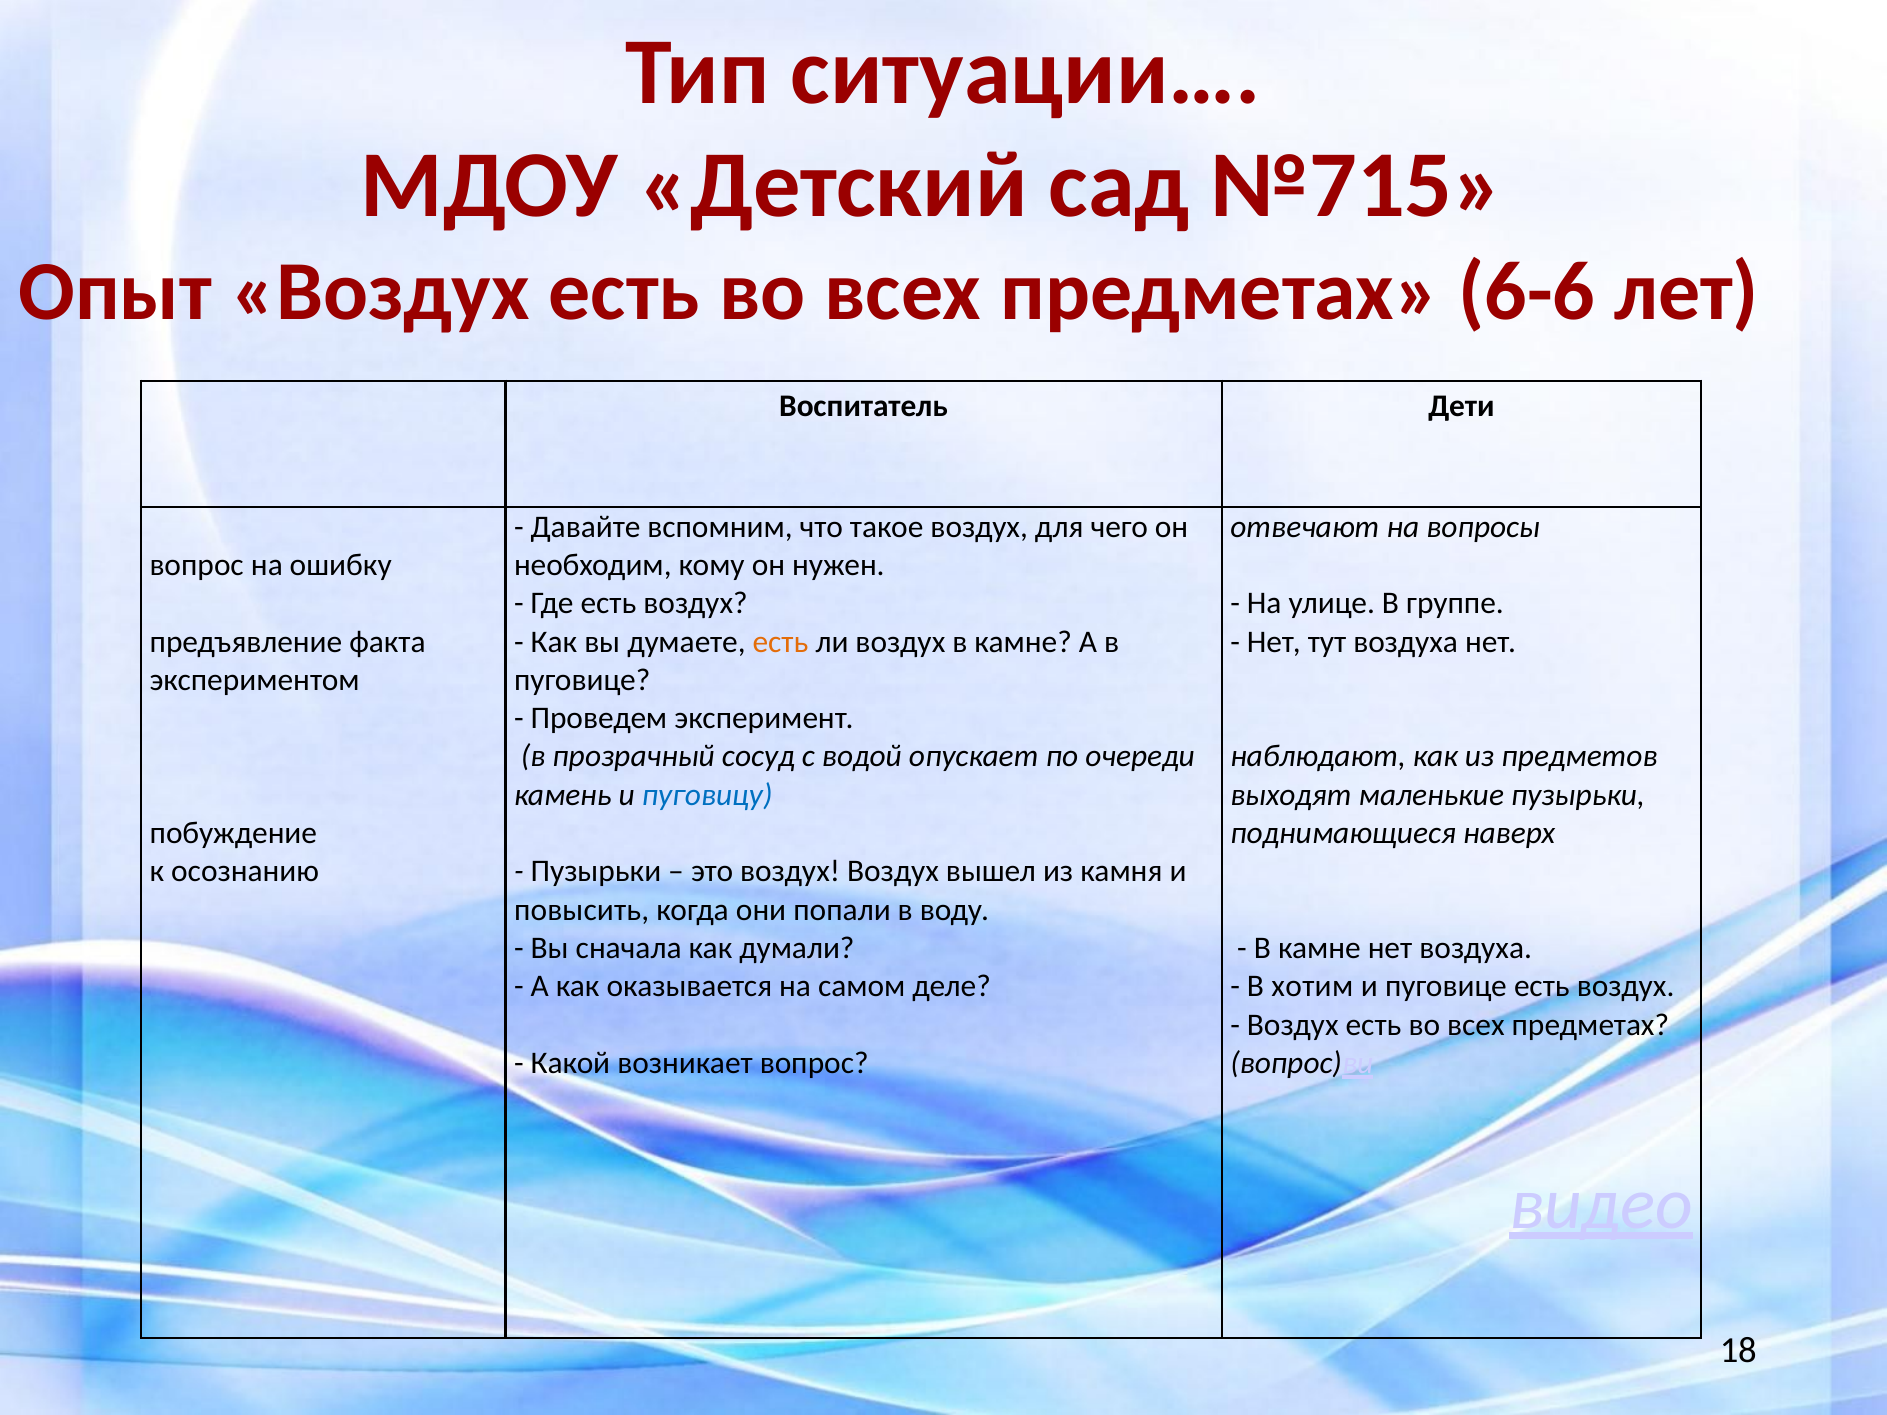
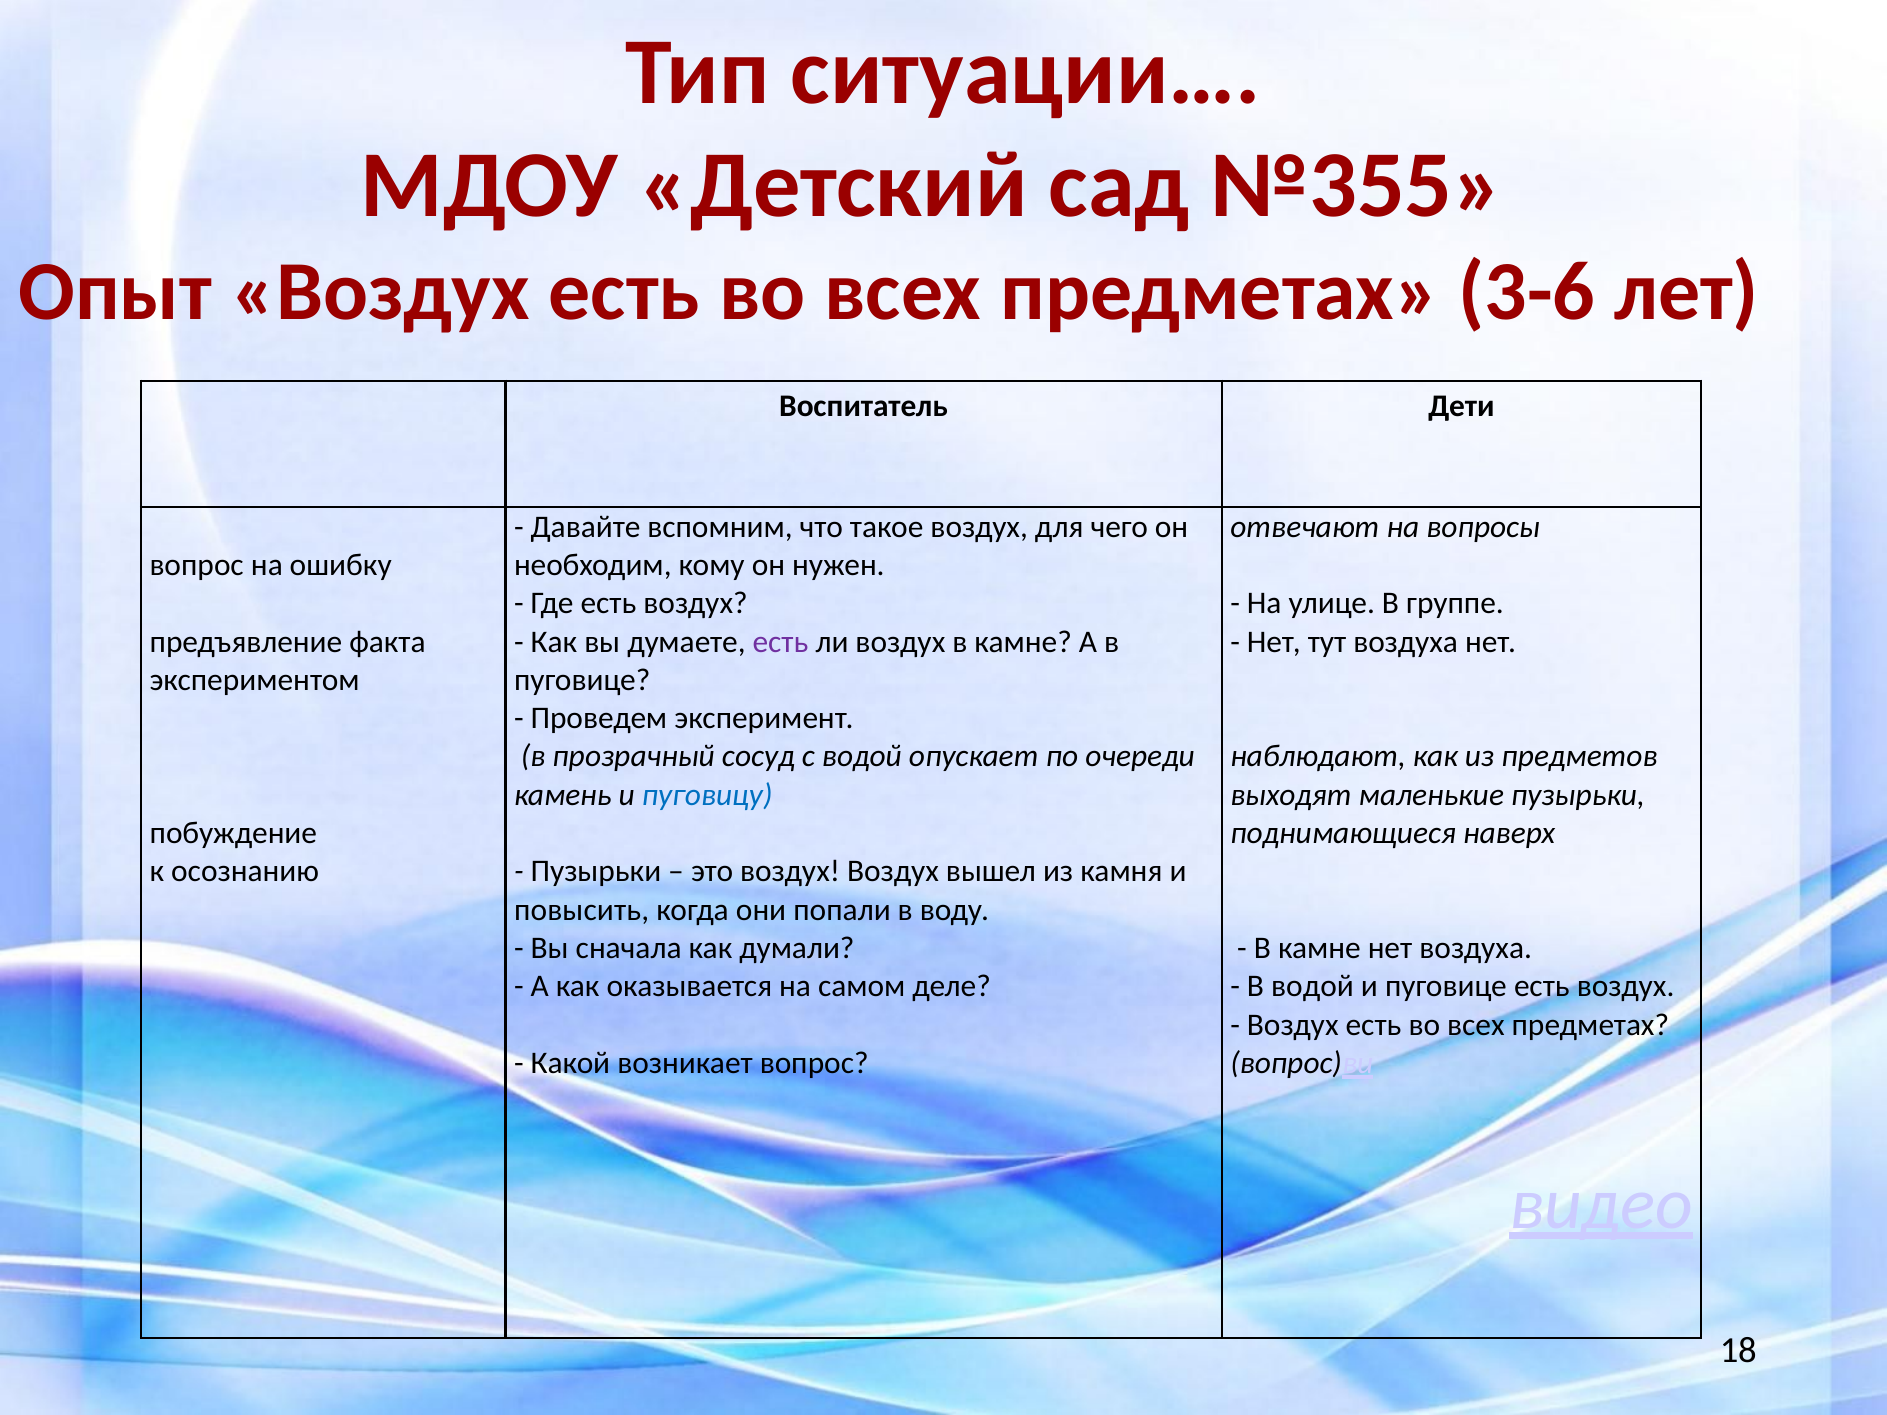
№715: №715 -> №355
6-6: 6-6 -> 3-6
есть at (780, 642) colour: orange -> purple
В хотим: хотим -> водой
